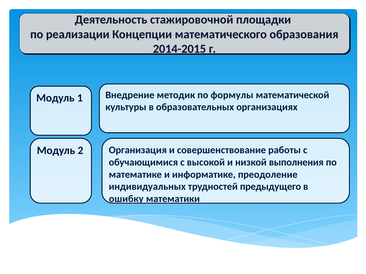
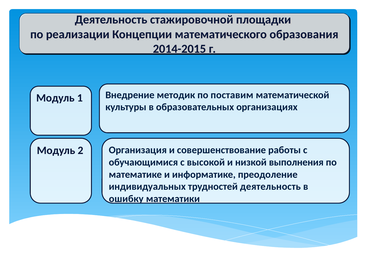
формулы: формулы -> поставим
трудностей предыдущего: предыдущего -> деятельность
